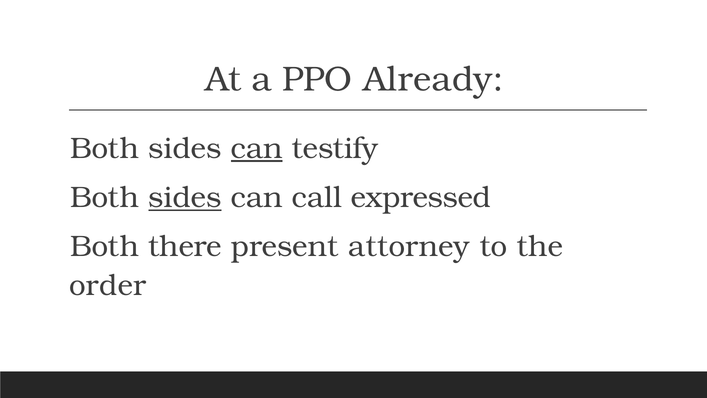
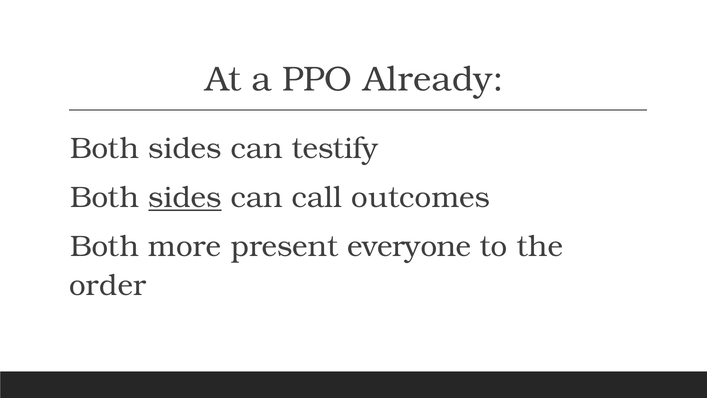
can at (257, 148) underline: present -> none
expressed: expressed -> outcomes
there: there -> more
attorney: attorney -> everyone
